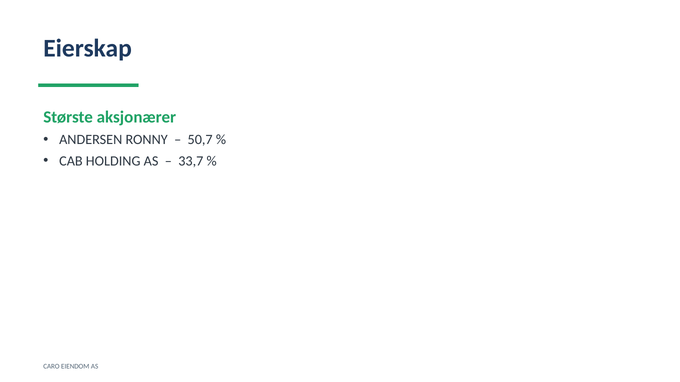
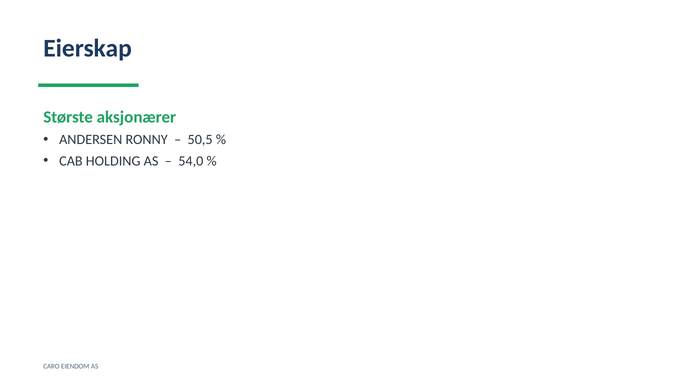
50,7: 50,7 -> 50,5
33,7: 33,7 -> 54,0
